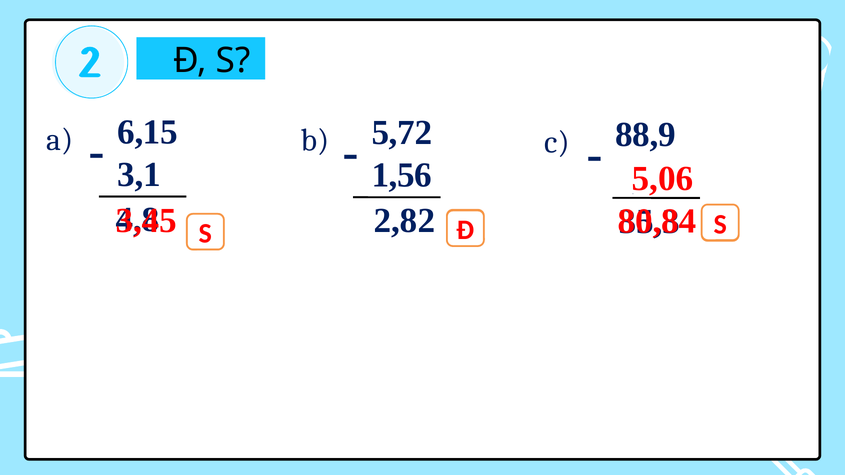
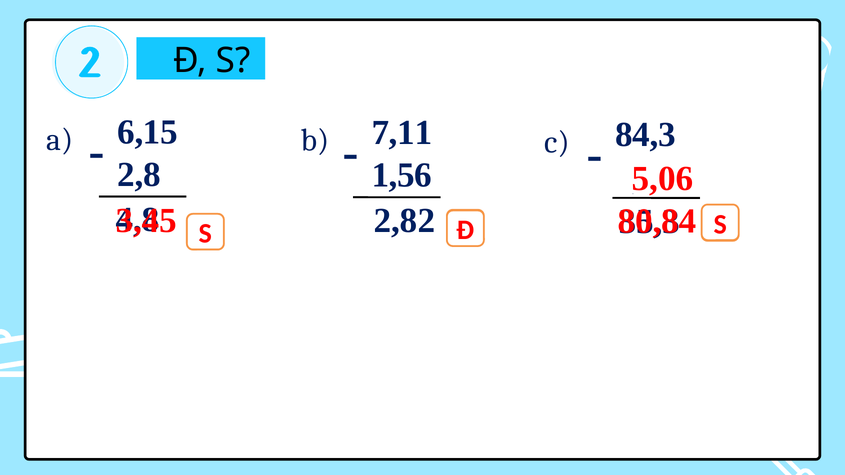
5,72: 5,72 -> 7,11
88,9: 88,9 -> 84,3
3,1: 3,1 -> 2,8
